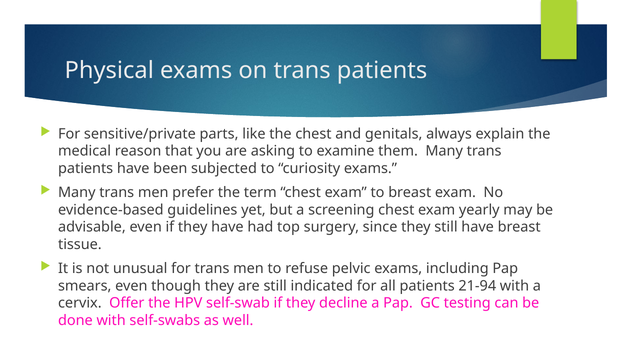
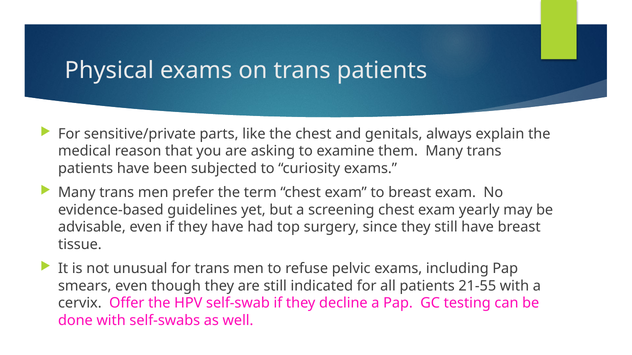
21-94: 21-94 -> 21-55
